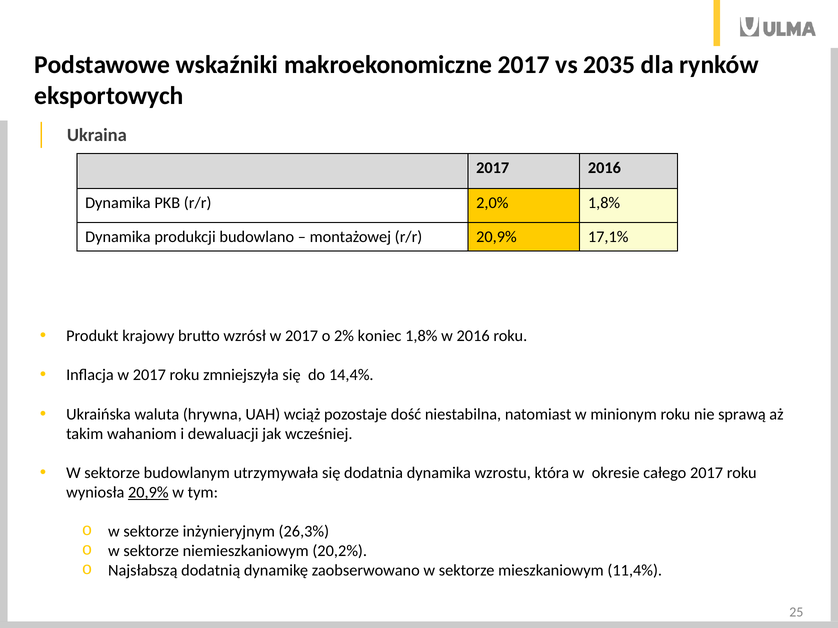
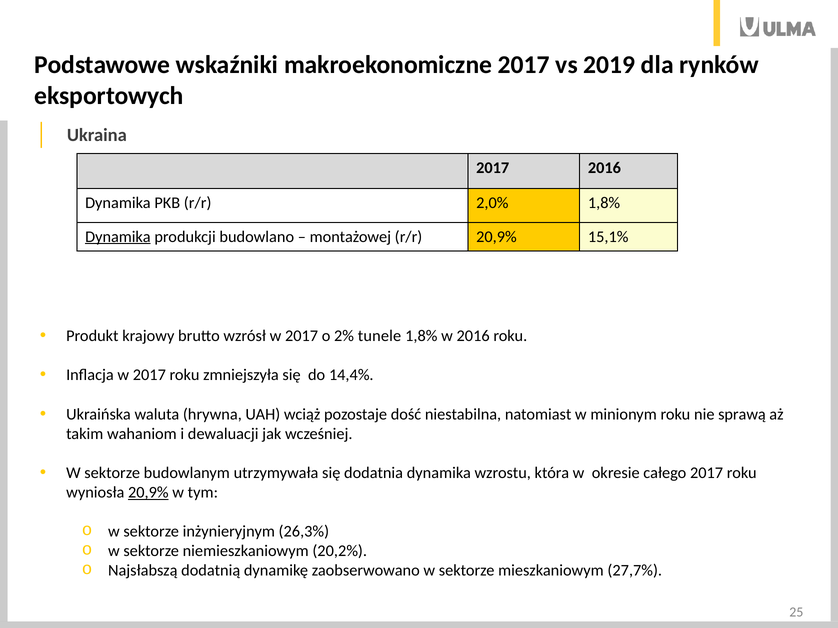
2035: 2035 -> 2019
Dynamika at (118, 237) underline: none -> present
17,1%: 17,1% -> 15,1%
koniec: koniec -> tunele
11,4%: 11,4% -> 27,7%
